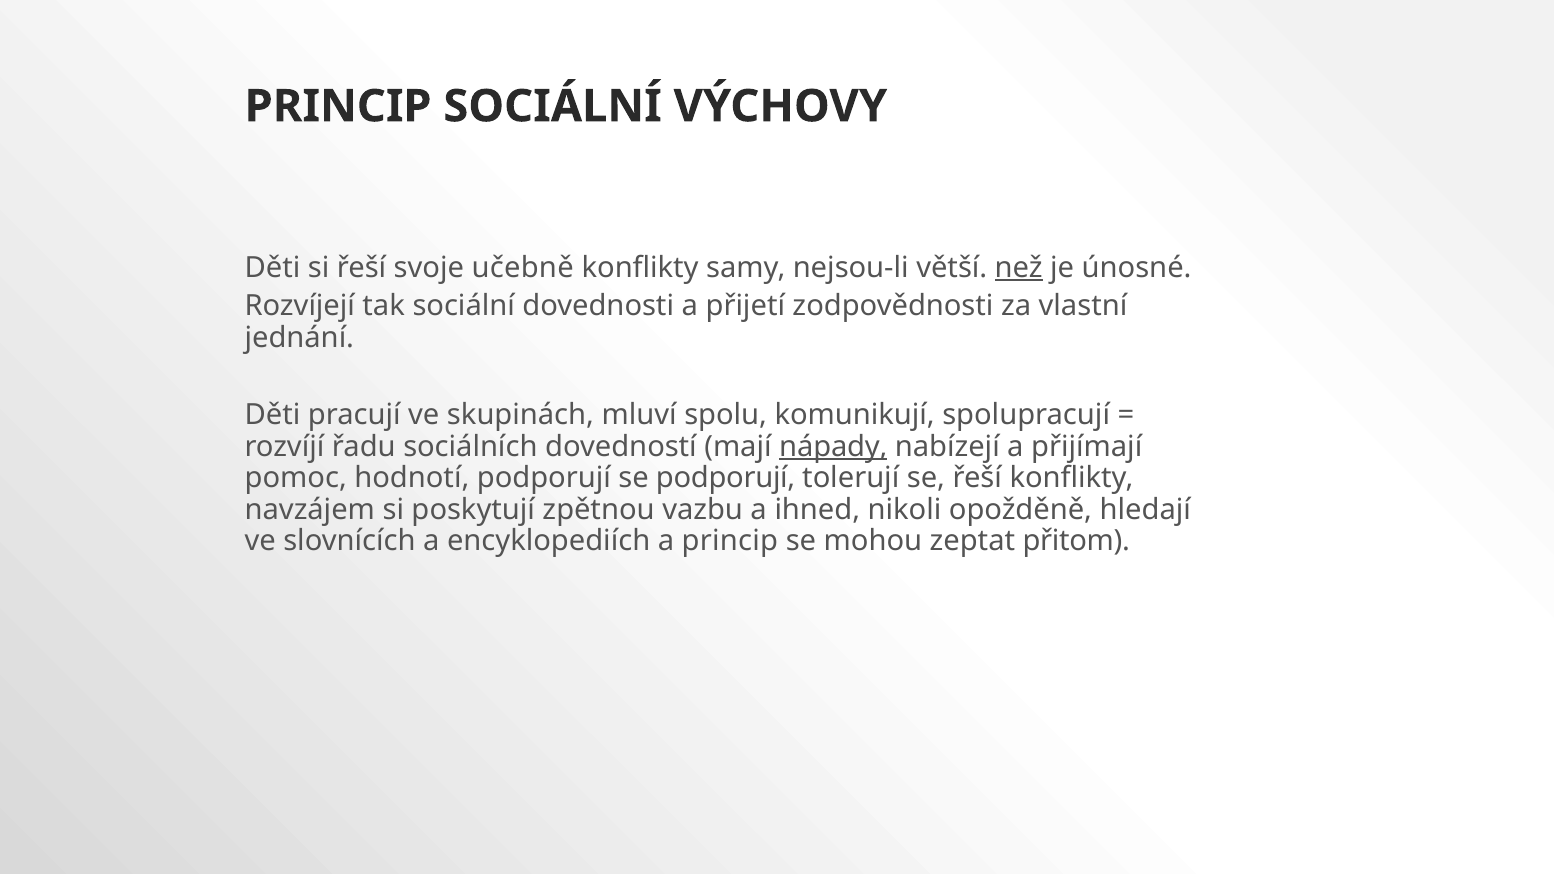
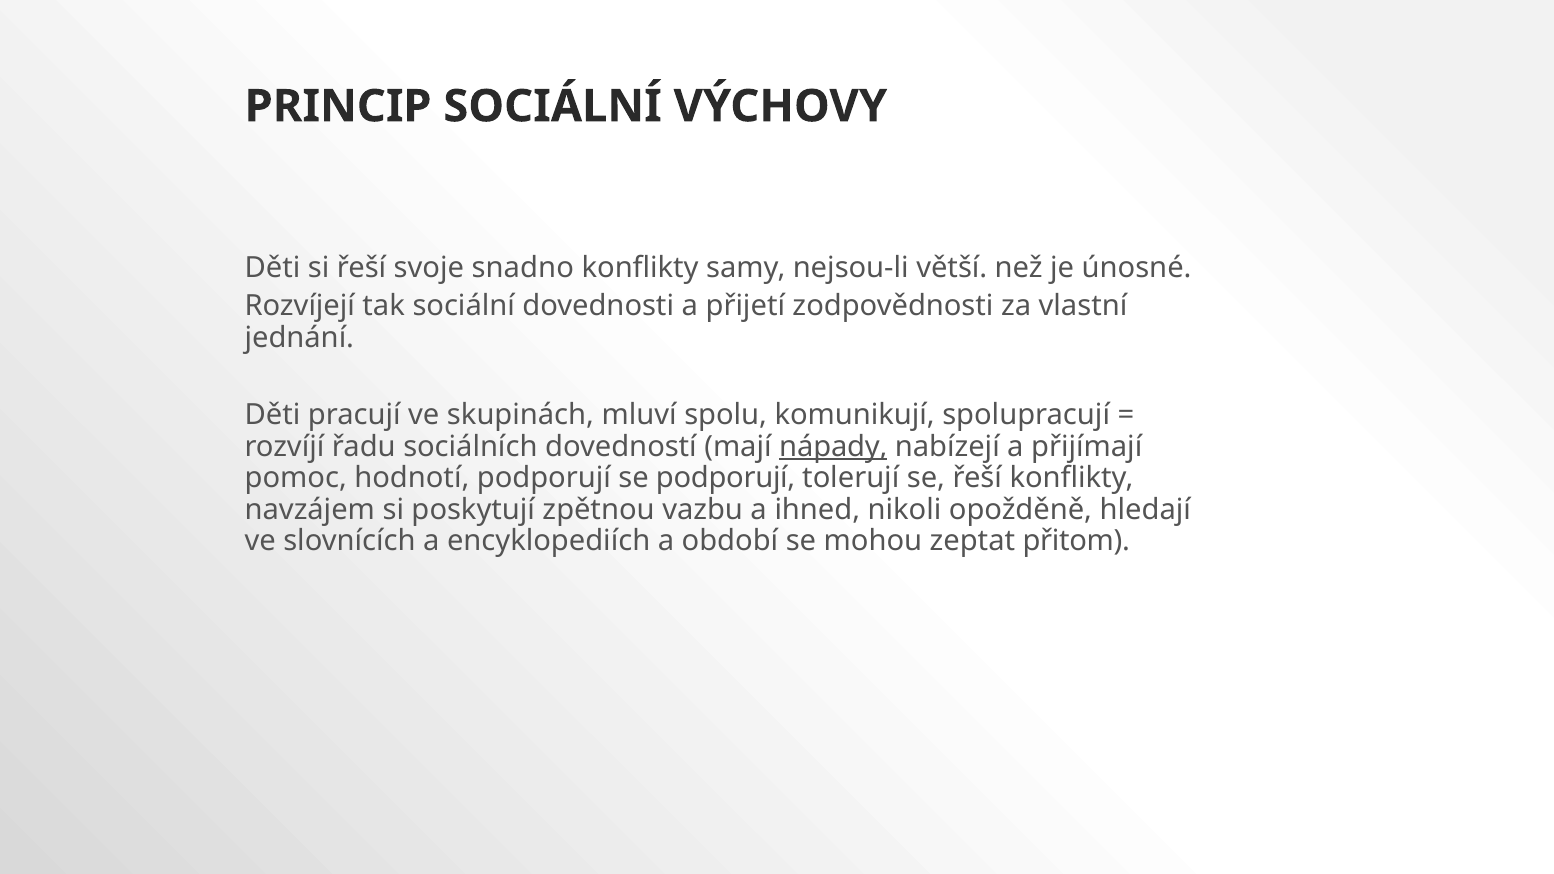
učebně: učebně -> snadno
než underline: present -> none
a princip: princip -> období
